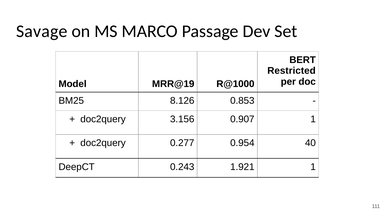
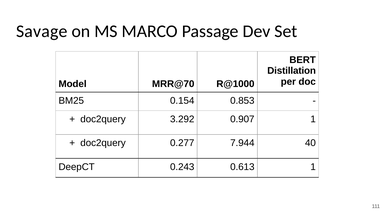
Restricted: Restricted -> Distillation
MRR@19: MRR@19 -> MRR@70
8.126: 8.126 -> 0.154
3.156: 3.156 -> 3.292
0.954: 0.954 -> 7.944
1.921: 1.921 -> 0.613
